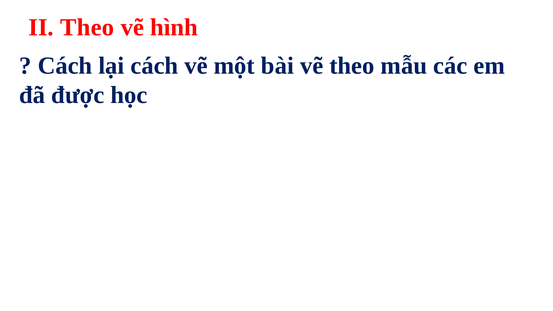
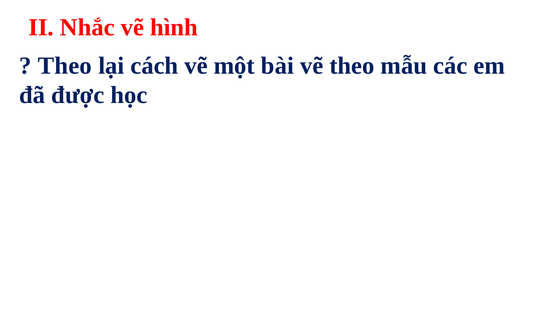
II Theo: Theo -> Nhắc
Cách at (65, 66): Cách -> Theo
